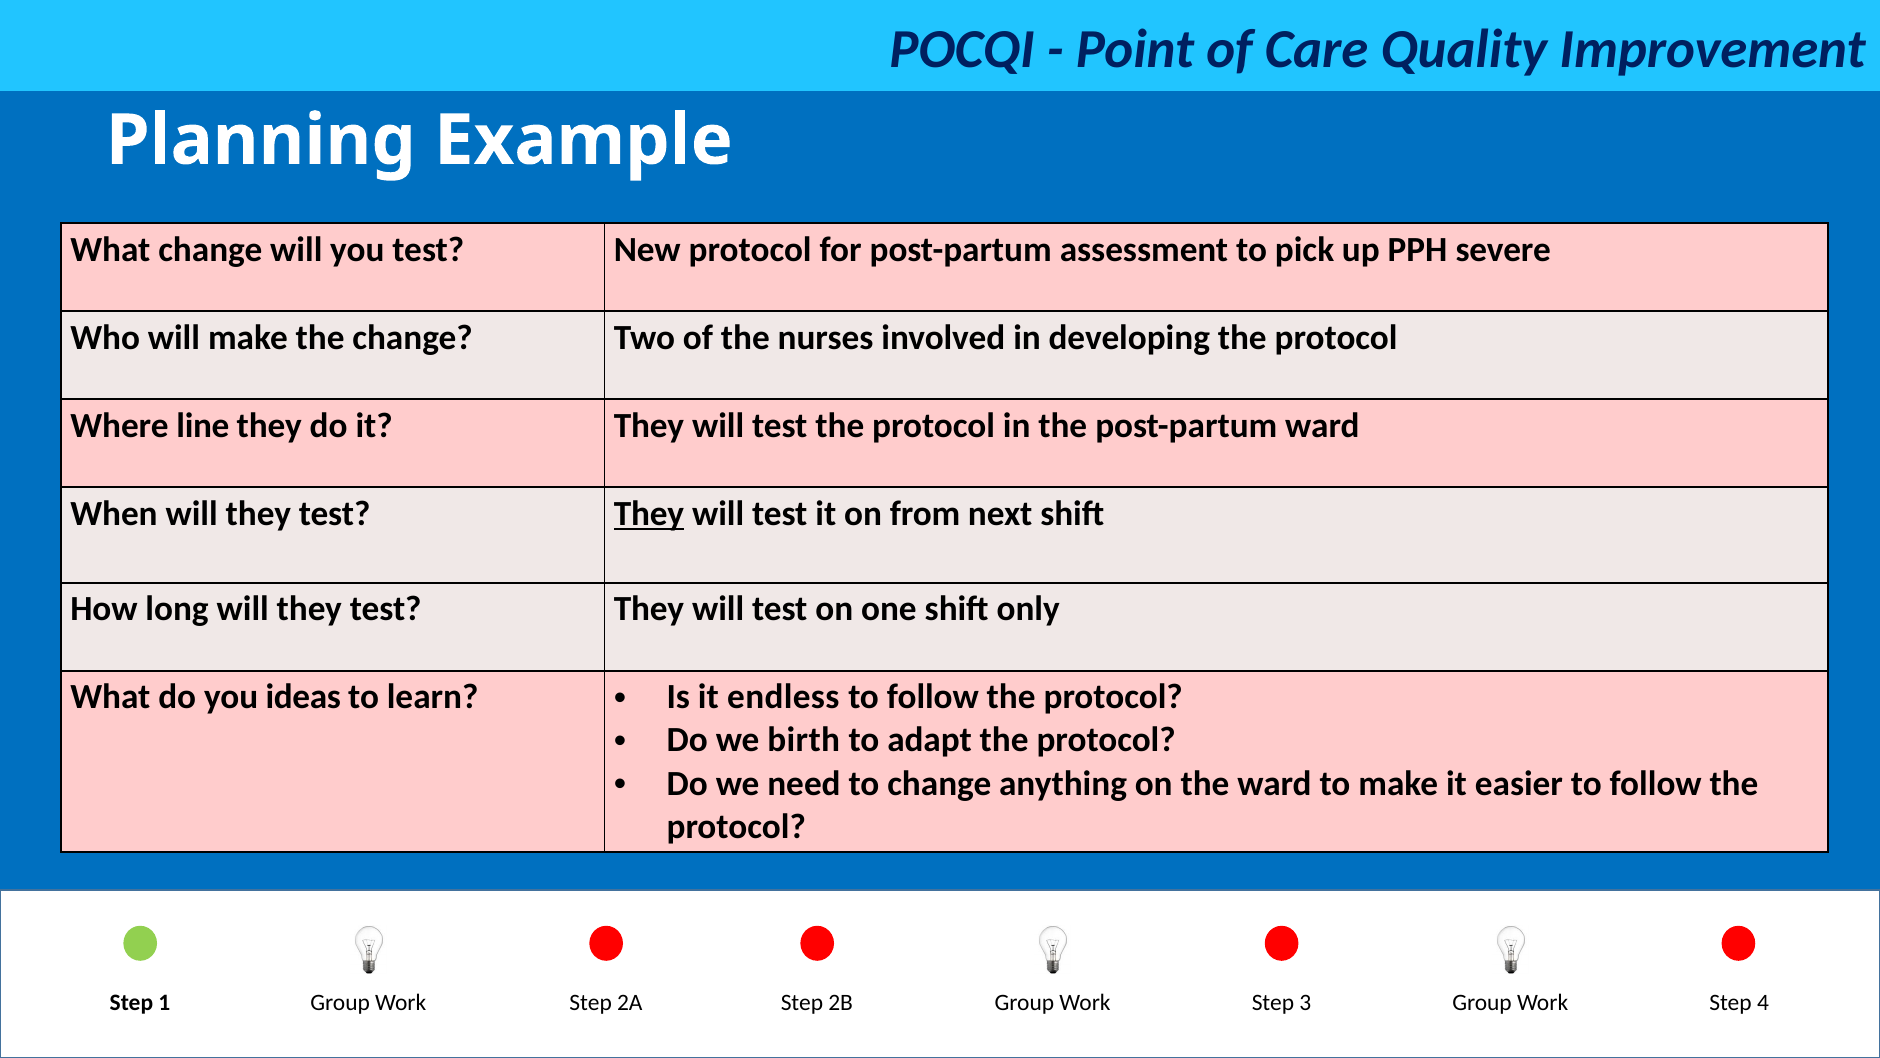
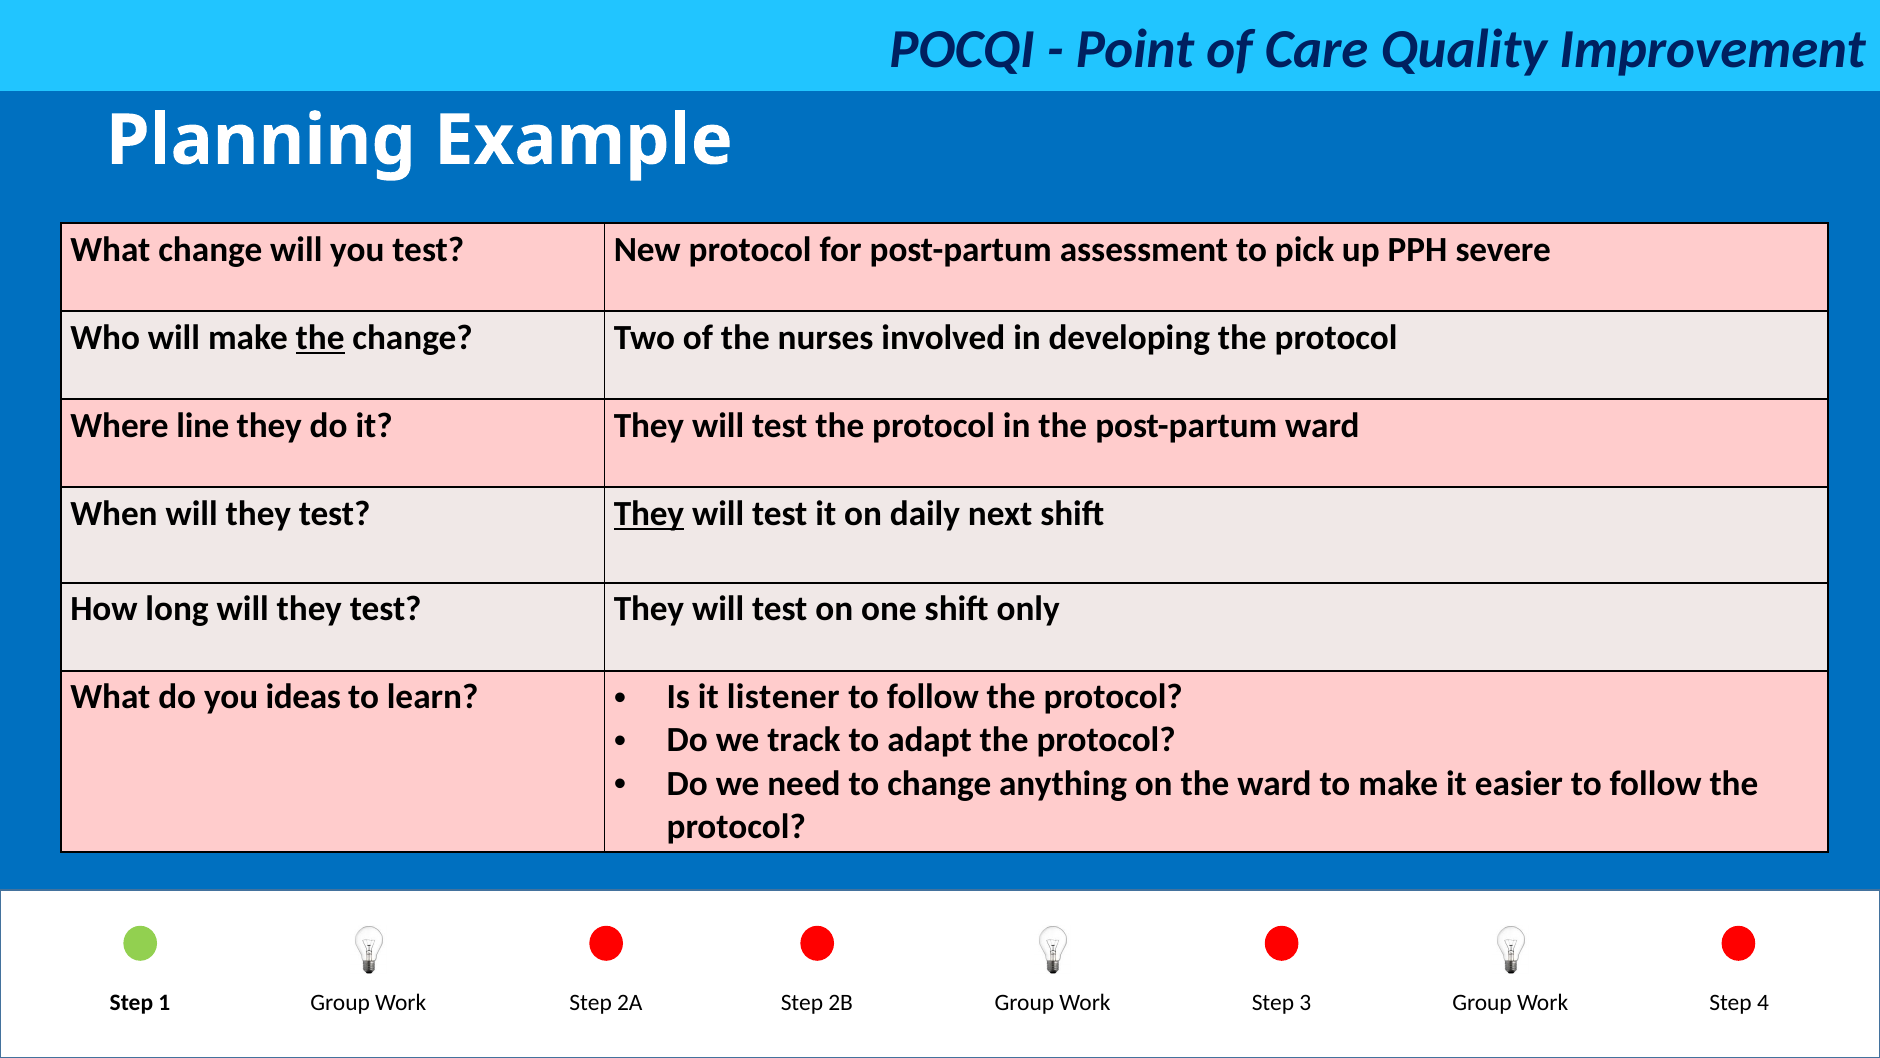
the at (320, 338) underline: none -> present
from: from -> daily
endless: endless -> listener
birth: birth -> track
